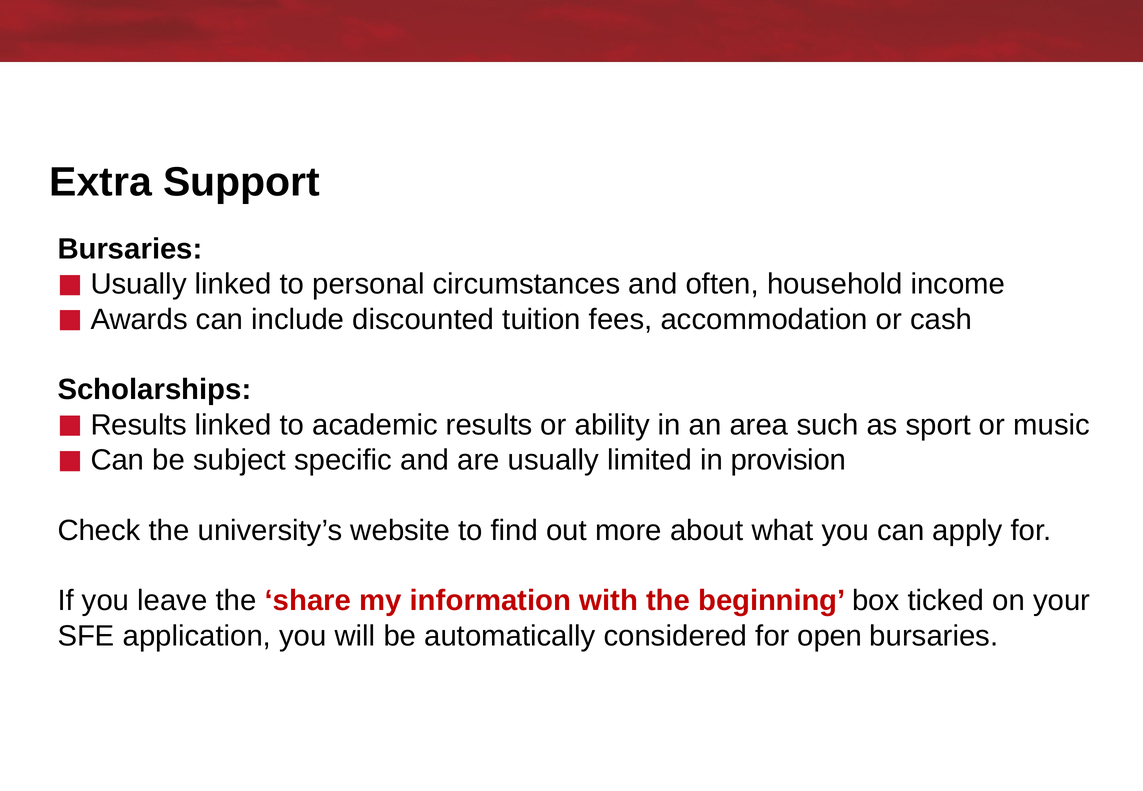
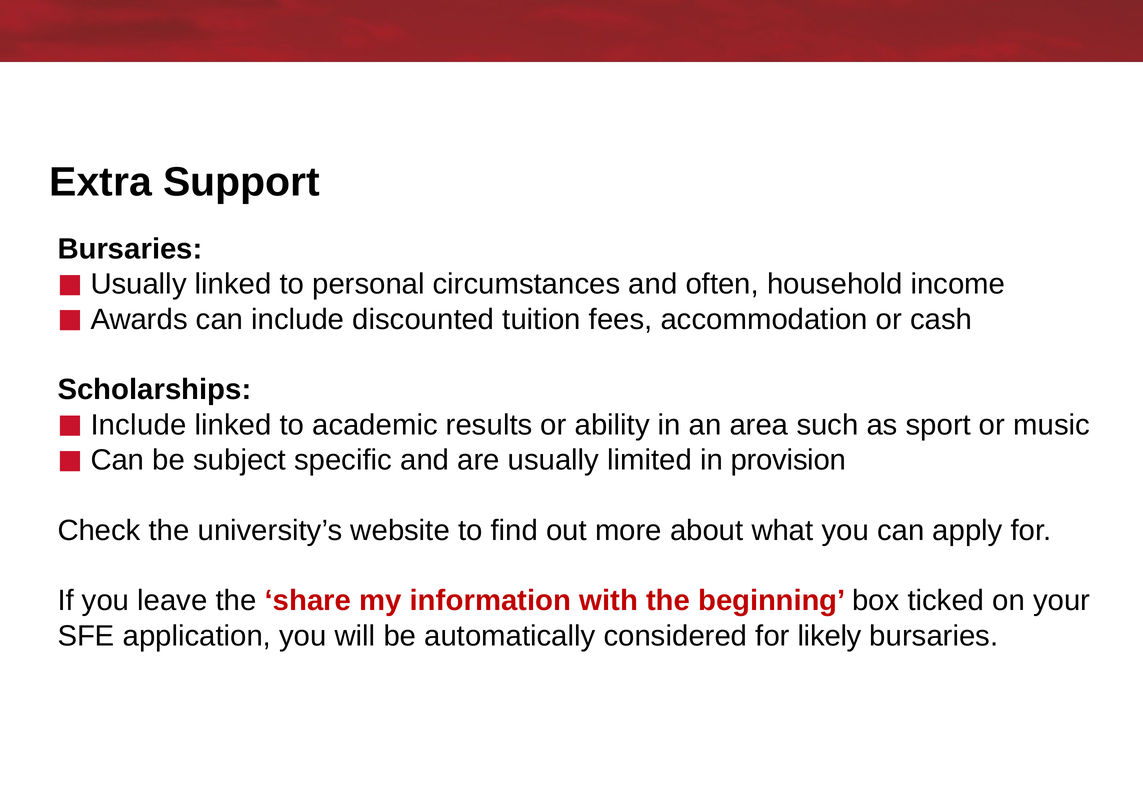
Results at (139, 425): Results -> Include
open: open -> likely
